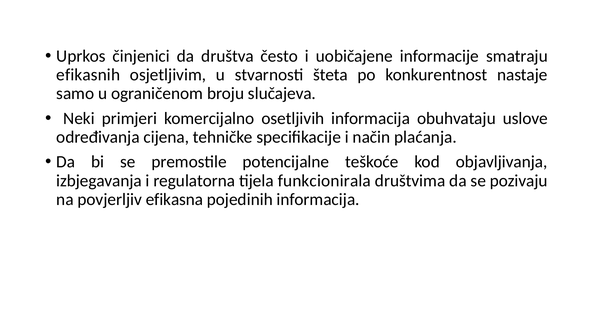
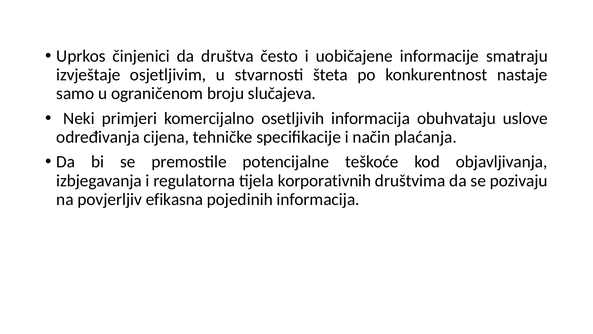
efikasnih: efikasnih -> izvještaje
funkcionirala: funkcionirala -> korporativnih
